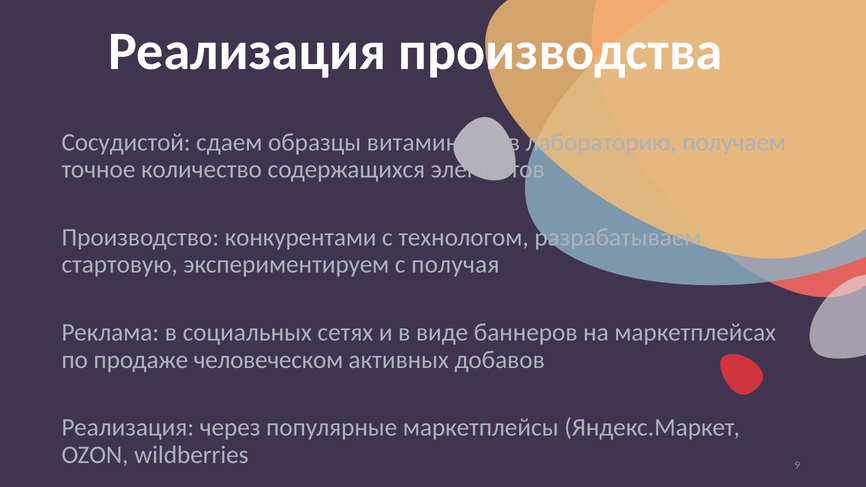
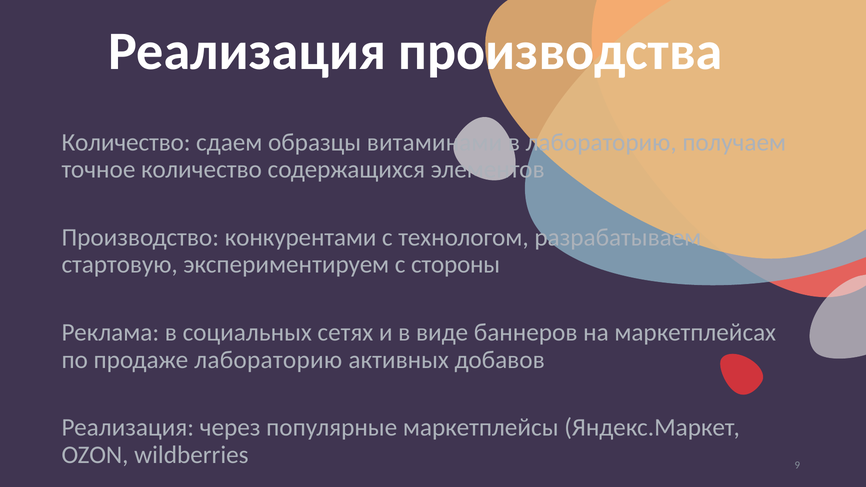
Сосудистой at (126, 142): Сосудистой -> Количество
получая: получая -> стороны
продаже человеческом: человеческом -> лабораторию
